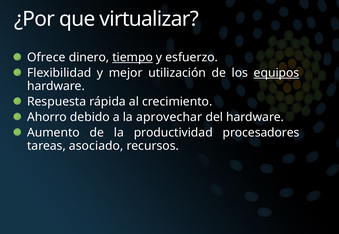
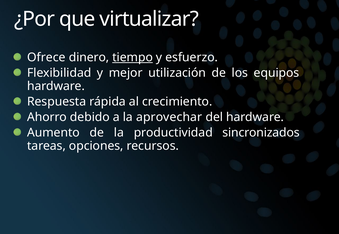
equipos underline: present -> none
procesadores: procesadores -> sincronizados
asociado: asociado -> opciones
